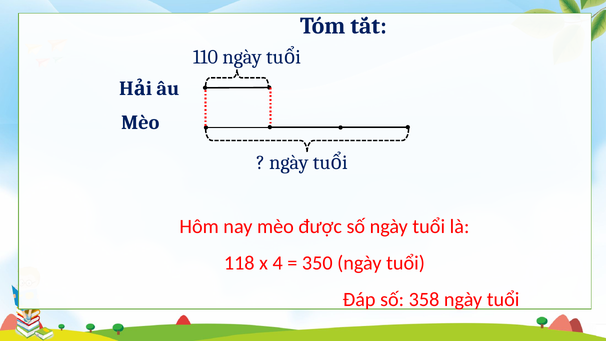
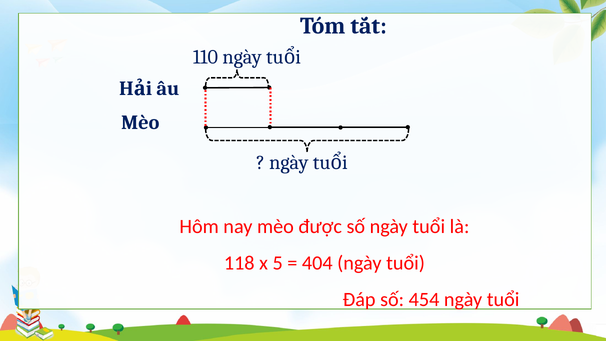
4: 4 -> 5
350: 350 -> 404
358: 358 -> 454
